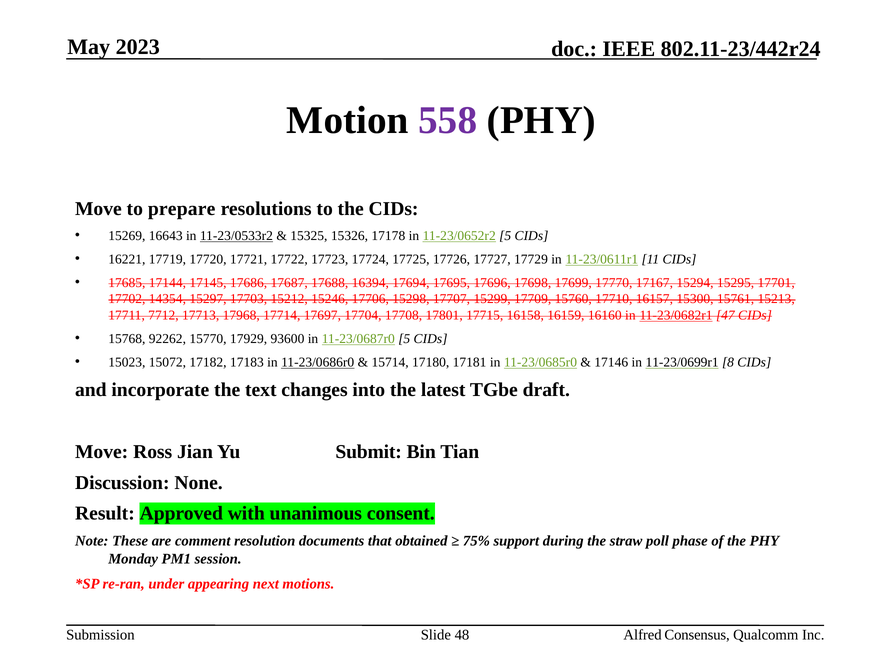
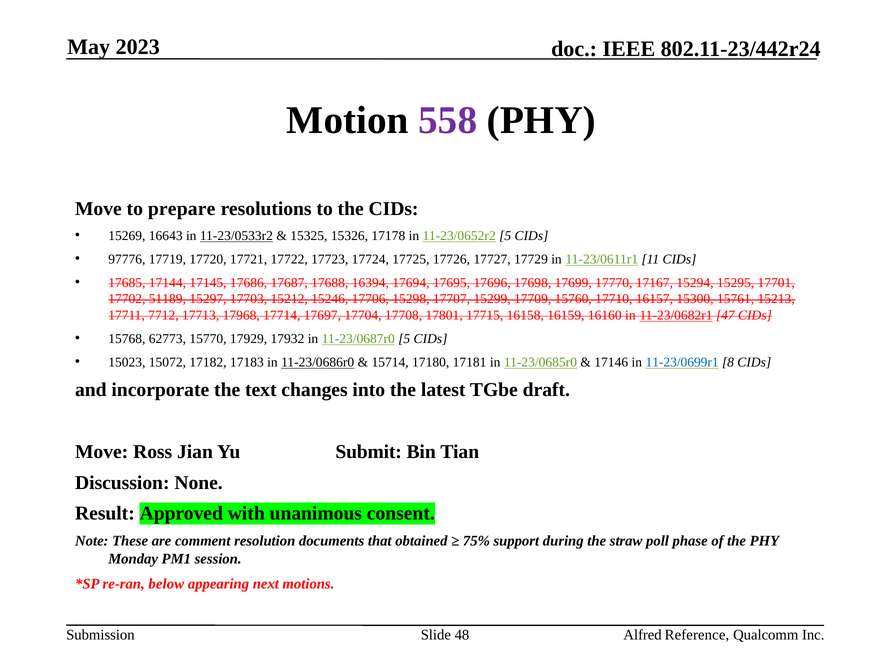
16221: 16221 -> 97776
14354: 14354 -> 51189
92262: 92262 -> 62773
93600: 93600 -> 17932
11-23/0699r1 colour: black -> blue
under: under -> below
Consensus: Consensus -> Reference
